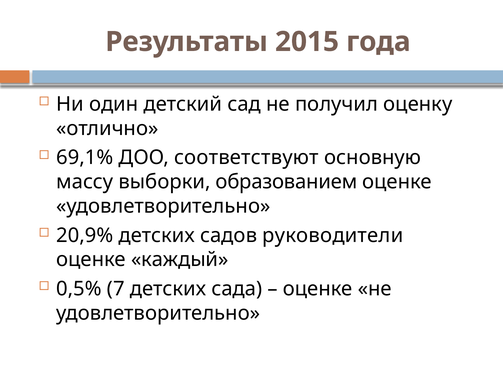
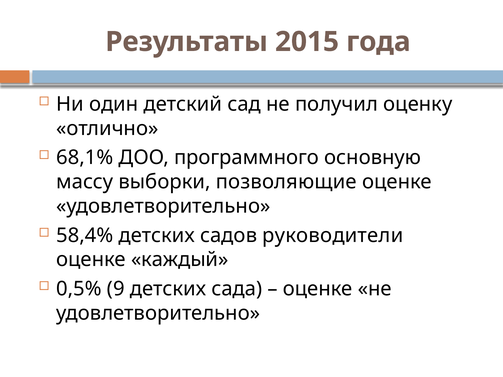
69,1%: 69,1% -> 68,1%
соответствуют: соответствуют -> программного
образованием: образованием -> позволяющие
20,9%: 20,9% -> 58,4%
7: 7 -> 9
